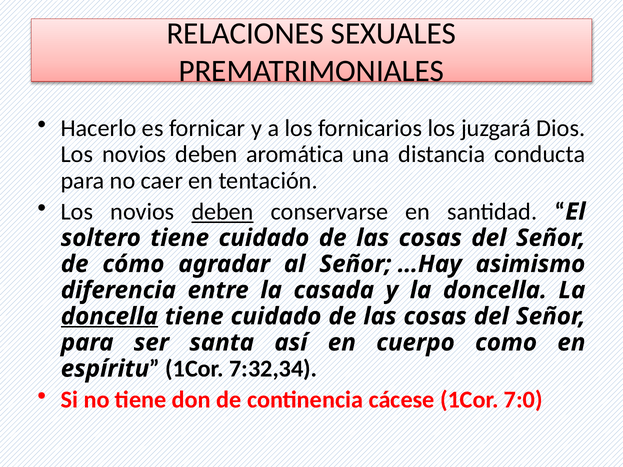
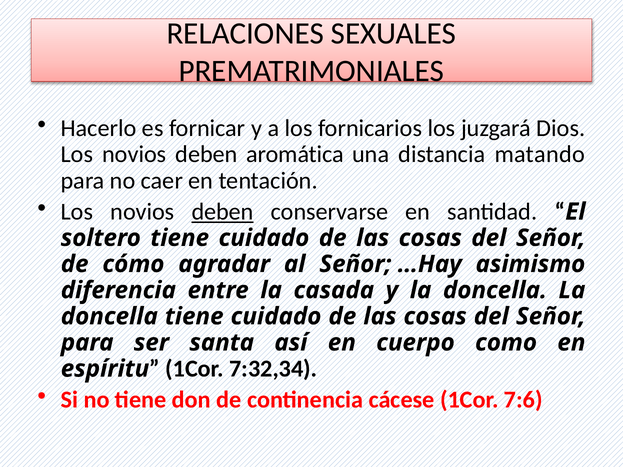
conducta: conducta -> matando
doncella at (109, 317) underline: present -> none
7:0: 7:0 -> 7:6
